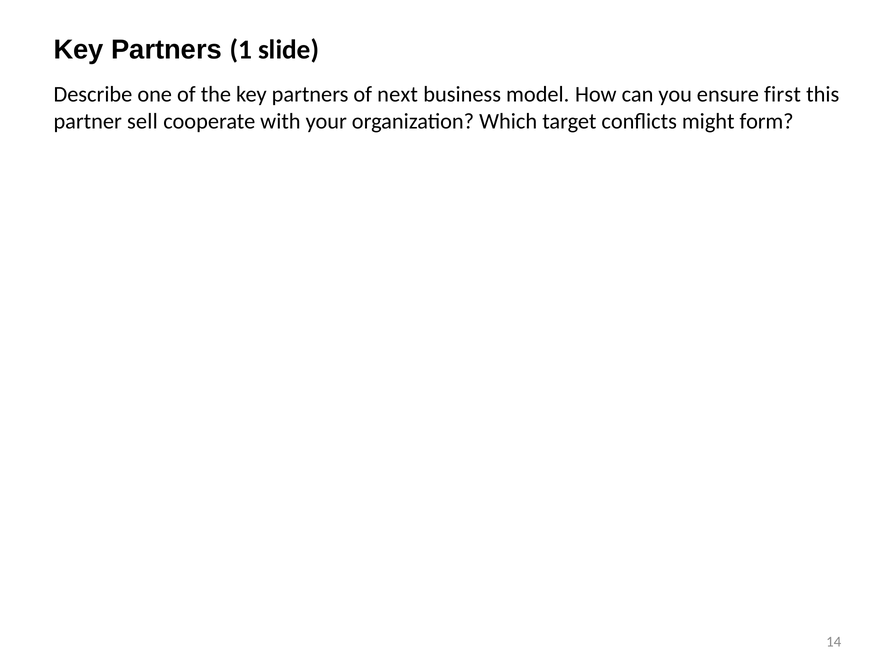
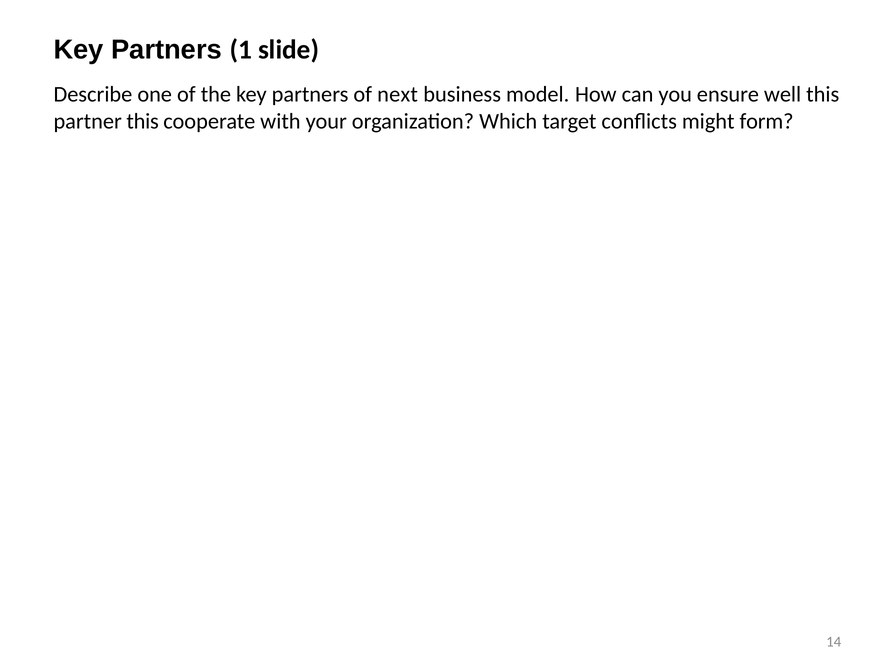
first: first -> well
partner sell: sell -> this
